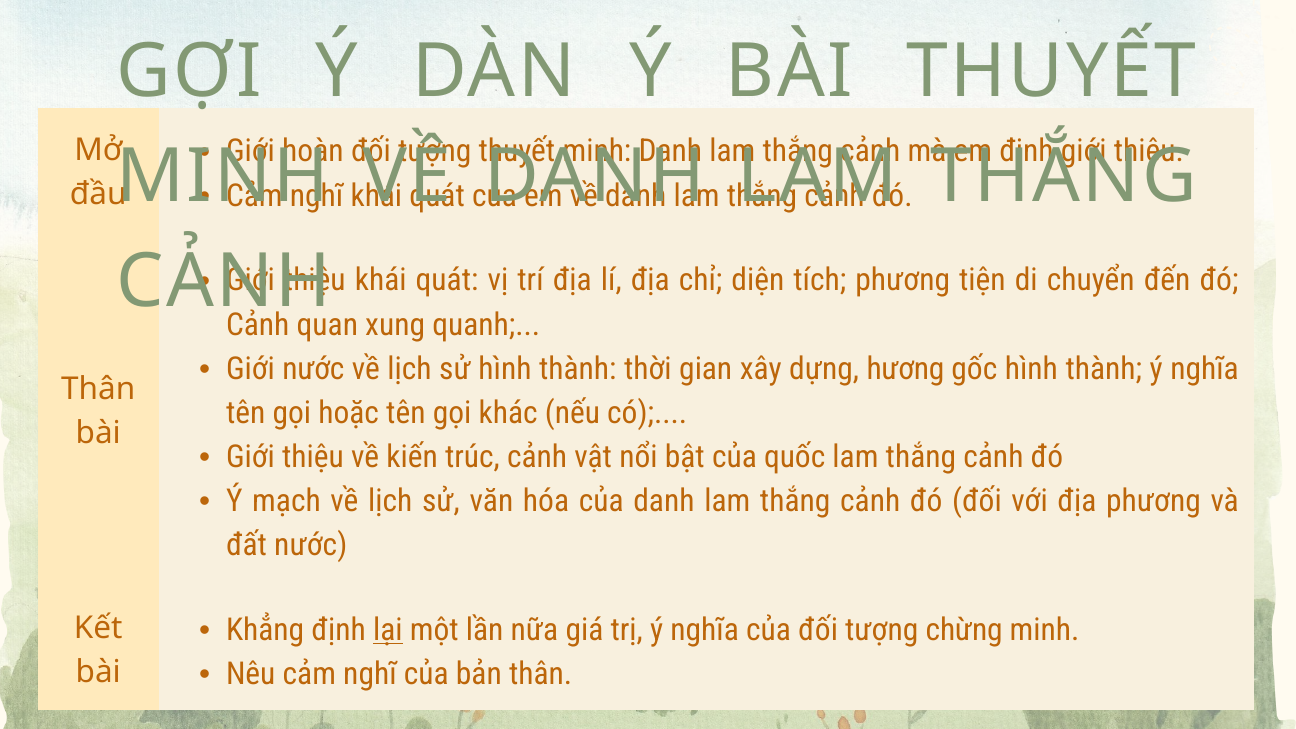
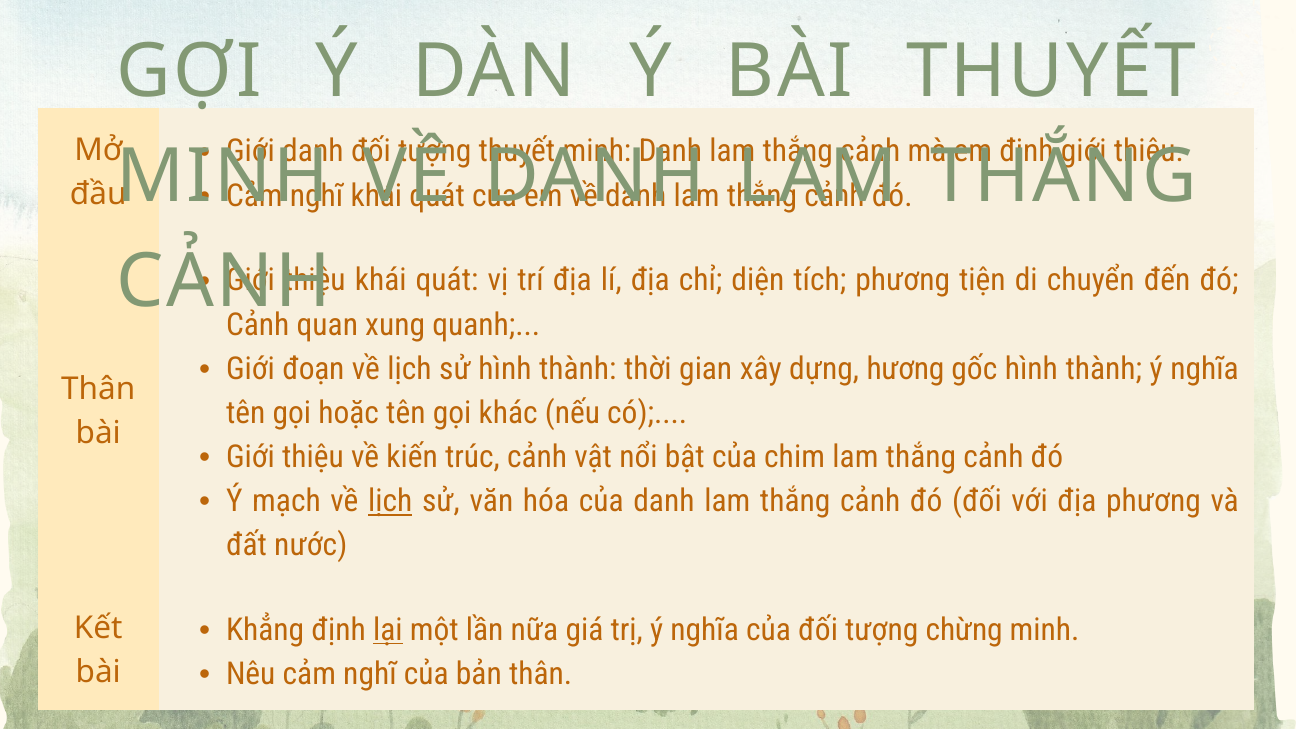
hoàn at (313, 152): hoàn -> danh
Giới nước: nước -> đoạn
quốc: quốc -> chim
lịch at (390, 501) underline: none -> present
